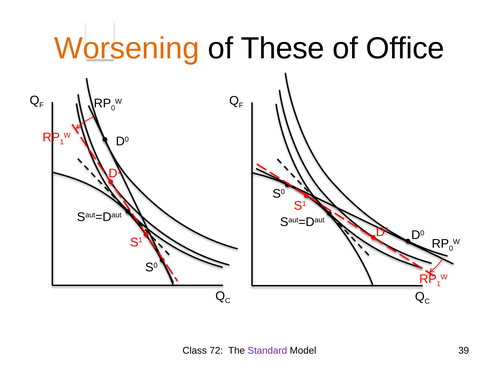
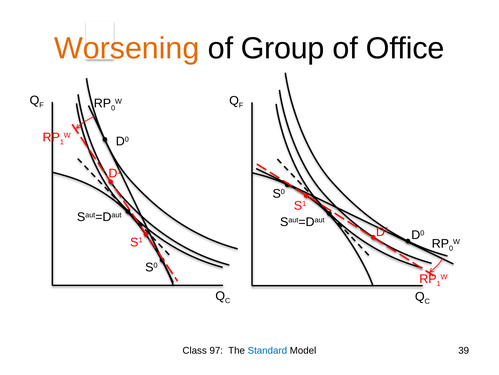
These: These -> Group
72: 72 -> 97
Standard colour: purple -> blue
